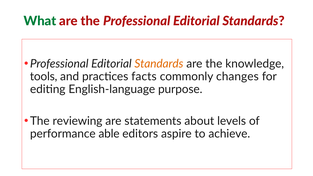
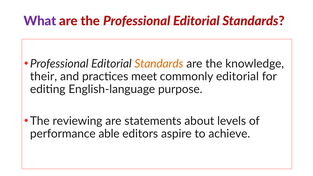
What colour: green -> purple
tools: tools -> their
facts: facts -> meet
commonly changes: changes -> editorial
